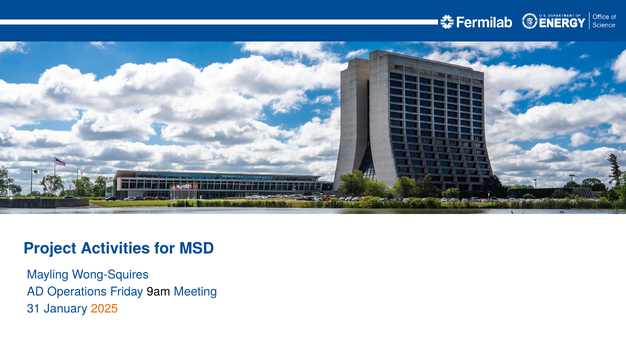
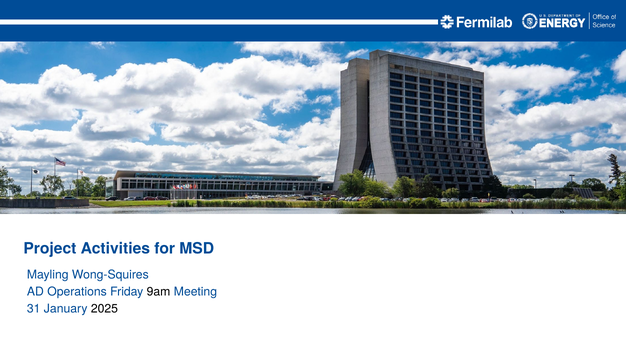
2025 colour: orange -> black
